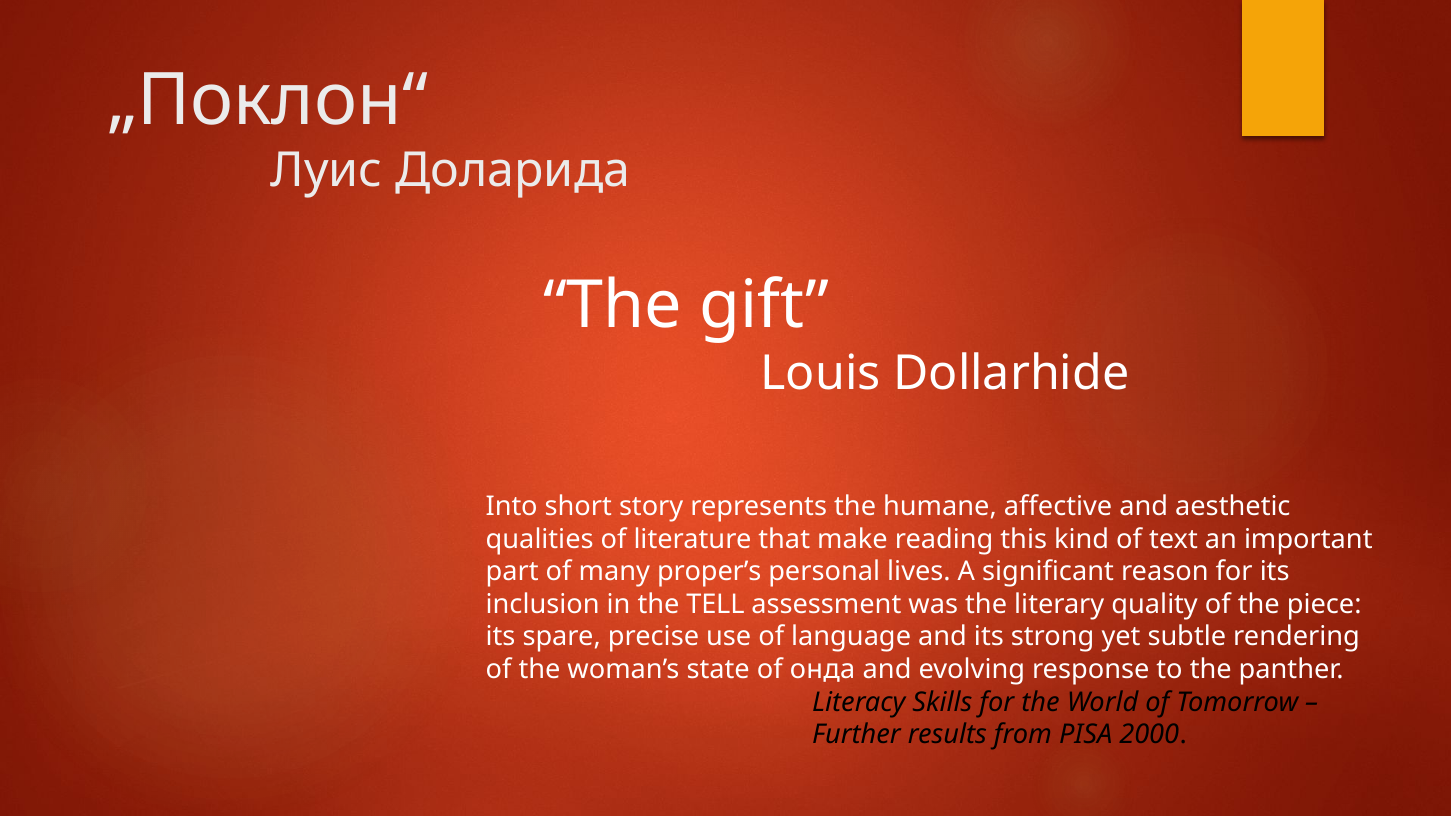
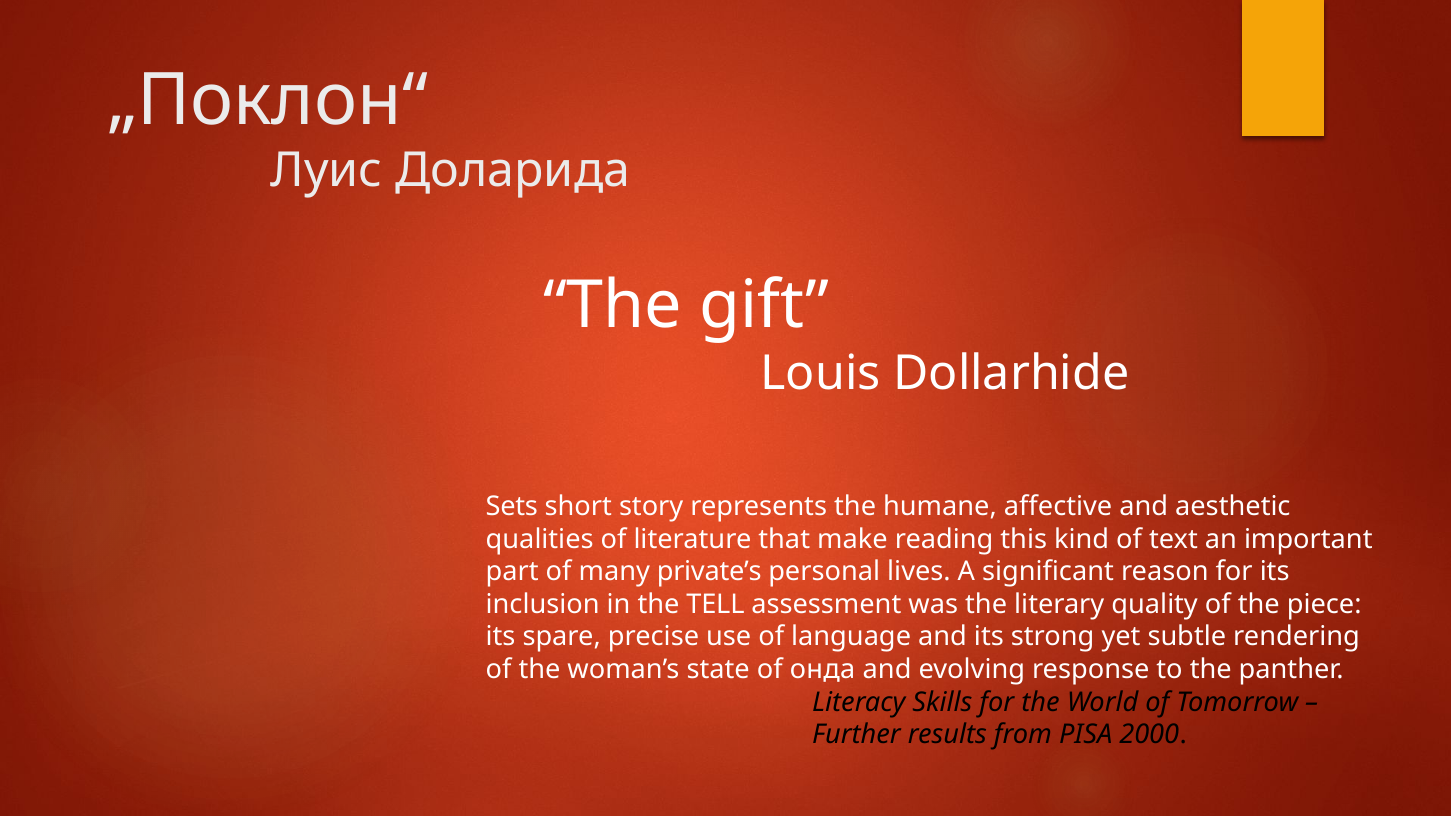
Into: Into -> Sets
proper’s: proper’s -> private’s
